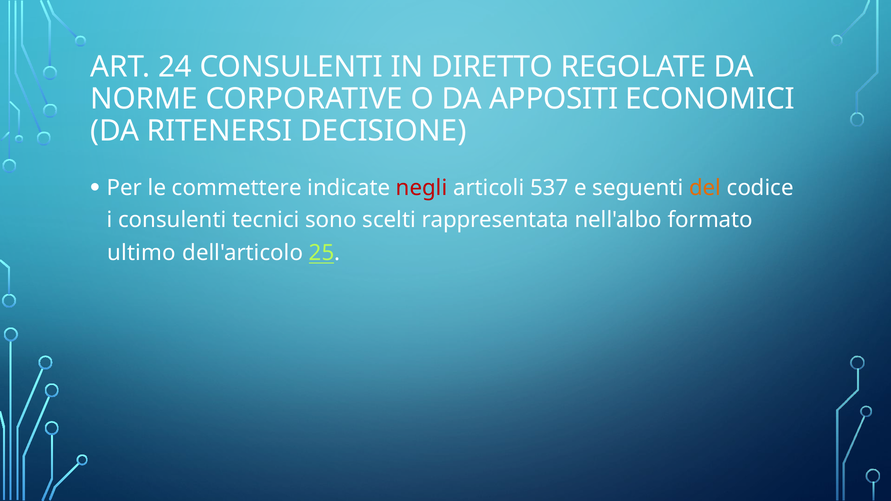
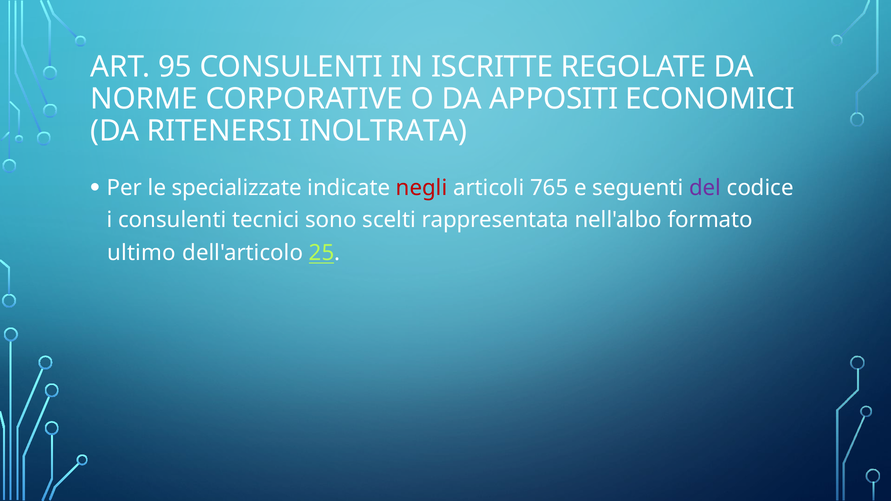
24: 24 -> 95
DIRETTO: DIRETTO -> ISCRITTE
DECISIONE: DECISIONE -> INOLTRATA
commettere: commettere -> specializzate
537: 537 -> 765
del colour: orange -> purple
